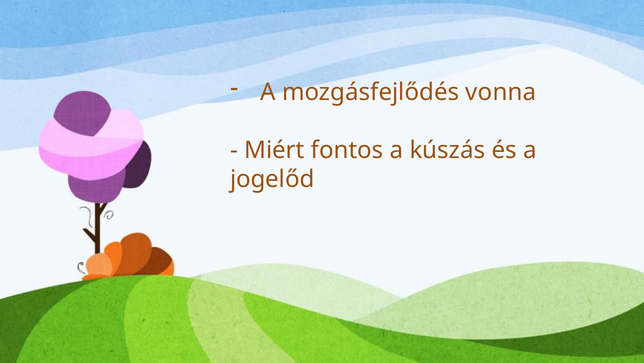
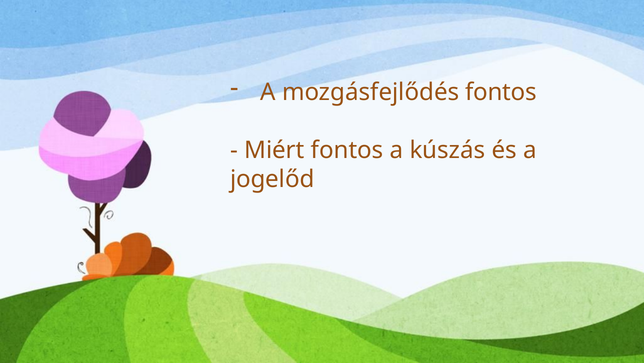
mozgásfejlődés vonna: vonna -> fontos
